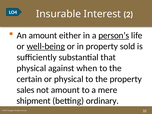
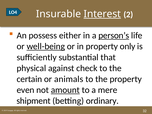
Interest underline: none -> present
An amount: amount -> possess
sold: sold -> only
when: when -> check
or physical: physical -> animals
sales: sales -> even
amount at (65, 90) underline: none -> present
